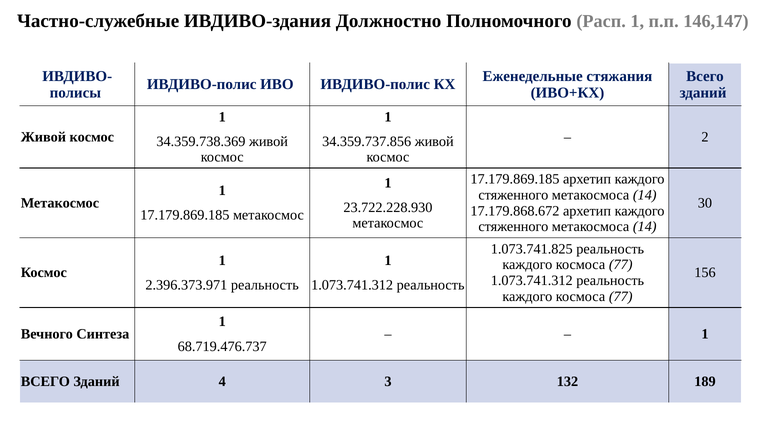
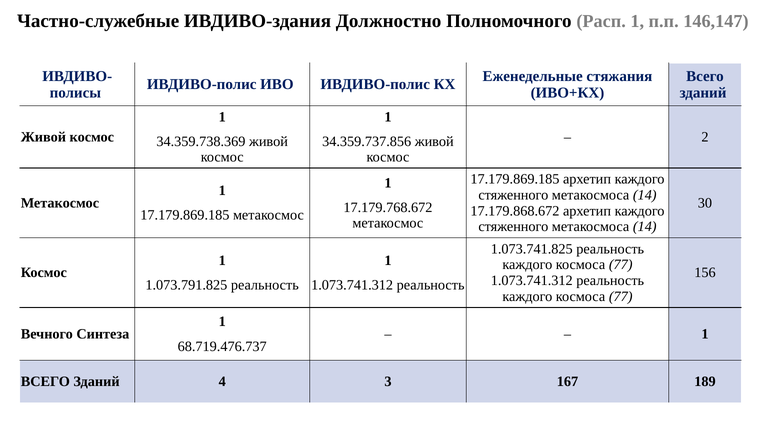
23.722.228.930: 23.722.228.930 -> 17.179.768.672
2.396.373.971: 2.396.373.971 -> 1.073.791.825
132: 132 -> 167
